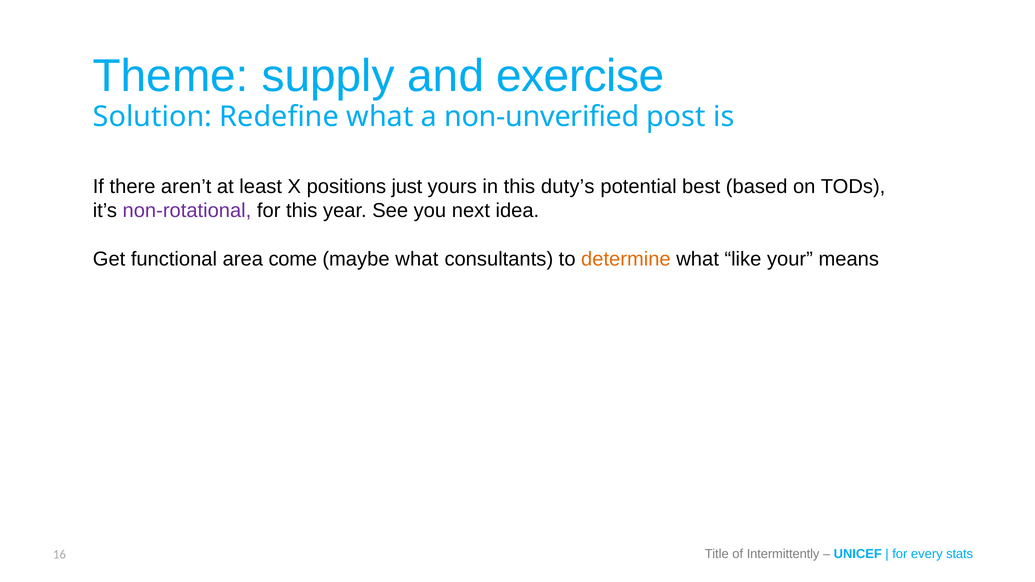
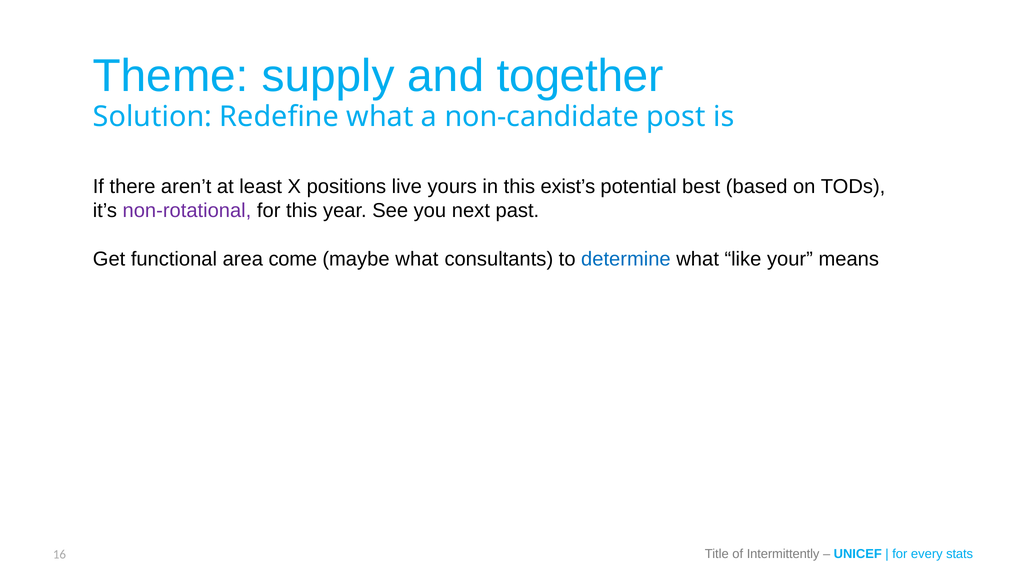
exercise: exercise -> together
non-unverified: non-unverified -> non-candidate
just: just -> live
duty’s: duty’s -> exist’s
idea: idea -> past
determine colour: orange -> blue
